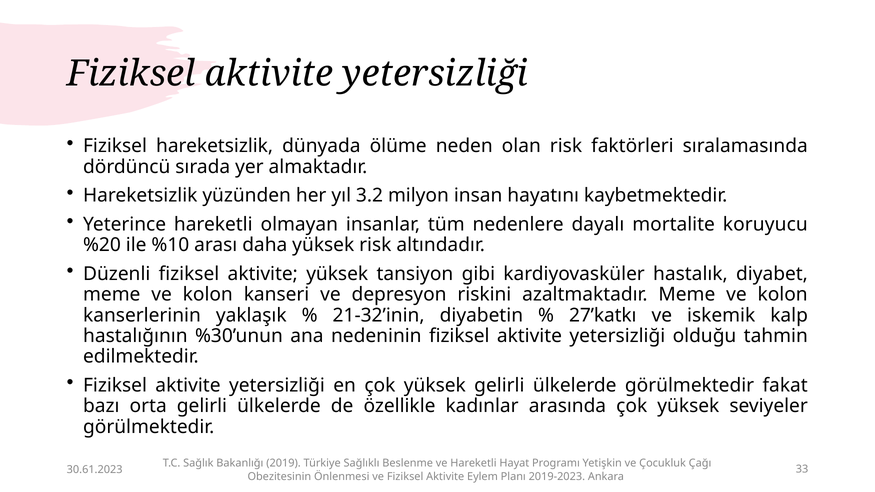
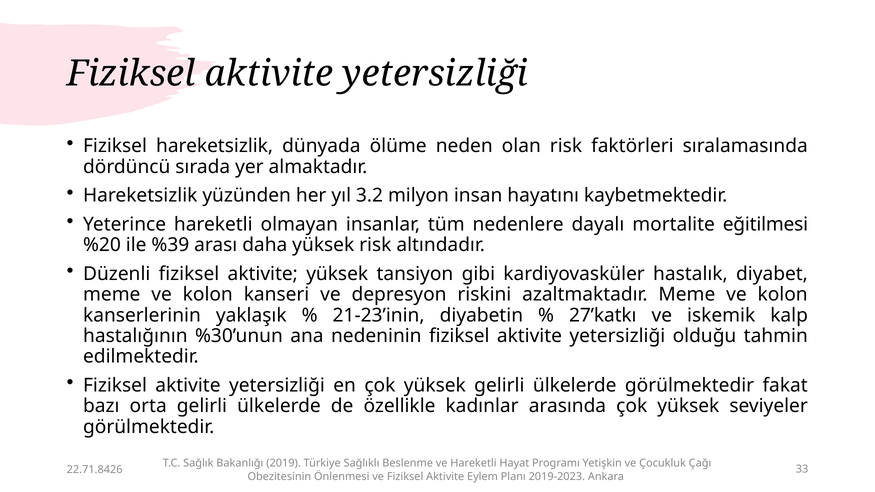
koruyucu: koruyucu -> eğitilmesi
%10: %10 -> %39
21-32’inin: 21-32’inin -> 21-23’inin
30.61.2023: 30.61.2023 -> 22.71.8426
